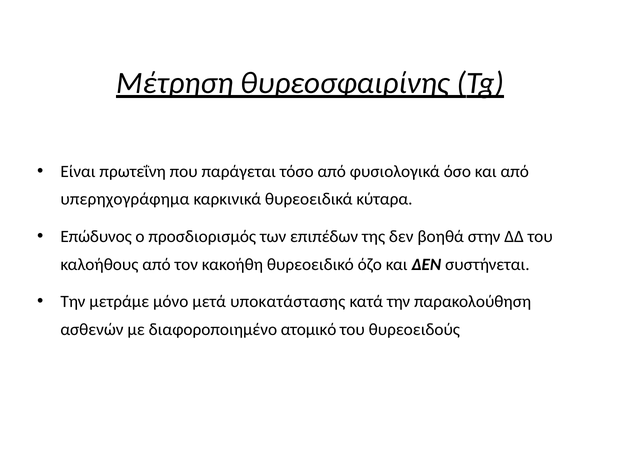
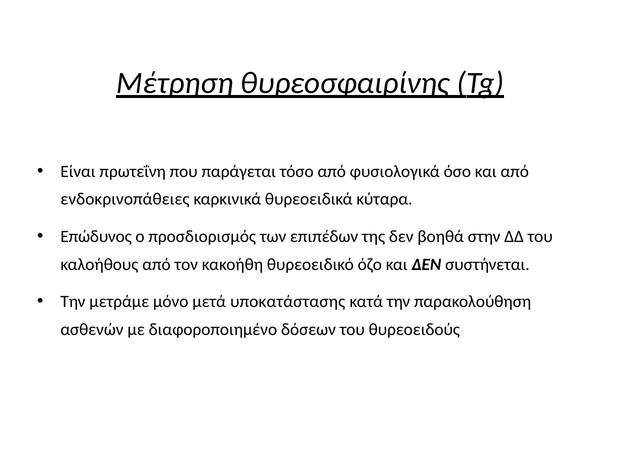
υπερηχογράφημα: υπερηχογράφημα -> ενδοκρινοπάθειες
ατομικό: ατομικό -> δόσεων
